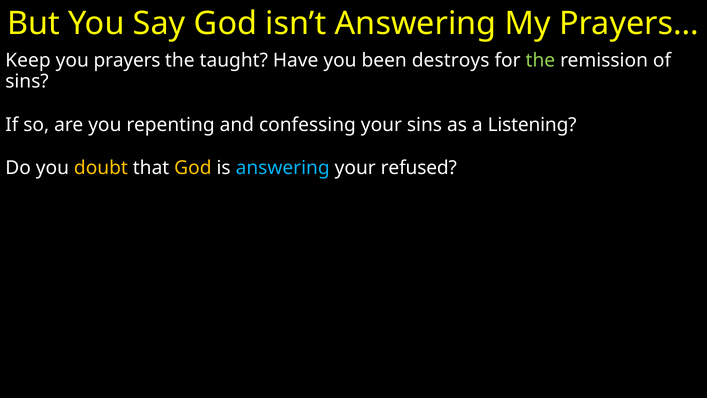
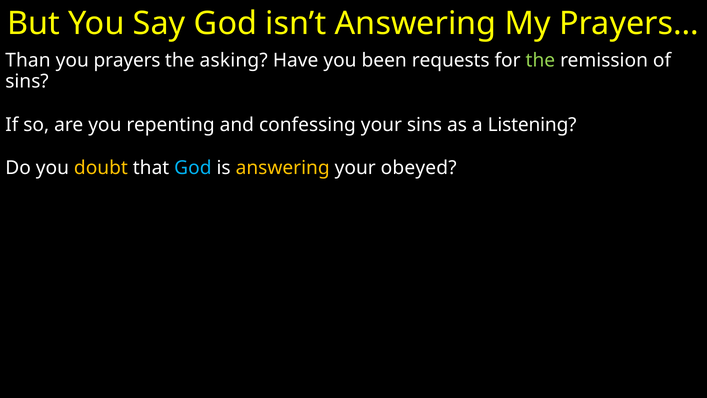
Keep: Keep -> Than
taught: taught -> asking
destroys: destroys -> requests
God at (193, 168) colour: yellow -> light blue
answering at (283, 168) colour: light blue -> yellow
refused: refused -> obeyed
